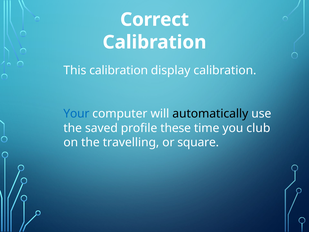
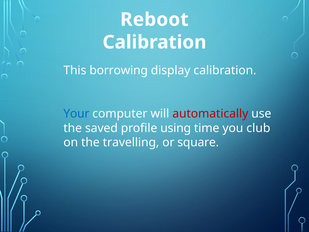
Correct: Correct -> Reboot
This calibration: calibration -> borrowing
automatically colour: black -> red
these: these -> using
